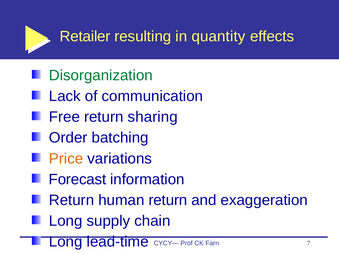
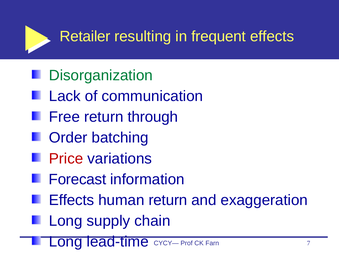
quantity: quantity -> frequent
sharing: sharing -> through
Price colour: orange -> red
Return at (72, 200): Return -> Effects
